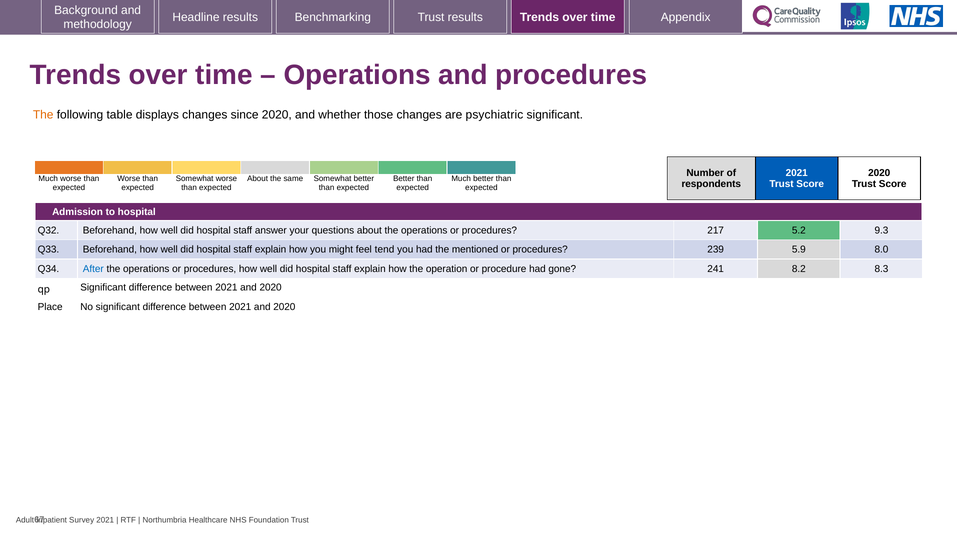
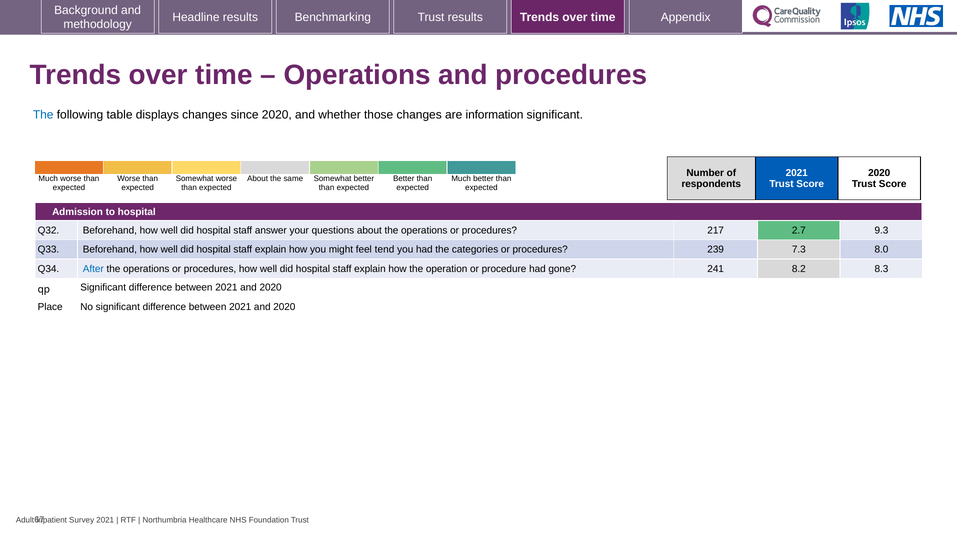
The at (43, 115) colour: orange -> blue
psychiatric: psychiatric -> information
5.2: 5.2 -> 2.7
mentioned: mentioned -> categories
5.9: 5.9 -> 7.3
